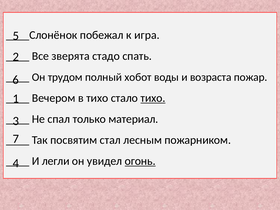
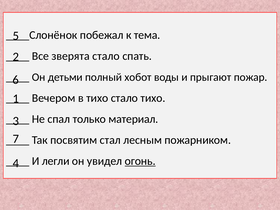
игра: игра -> тема
зверята стадо: стадо -> стало
трудом: трудом -> детьми
возраста: возраста -> прыгают
тихо at (153, 98) underline: present -> none
